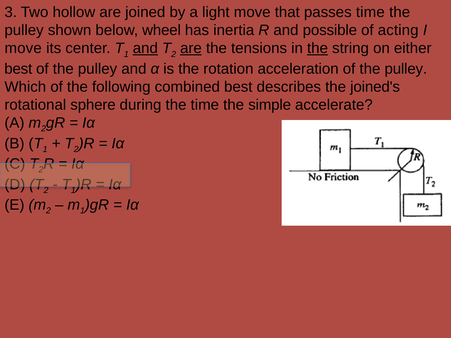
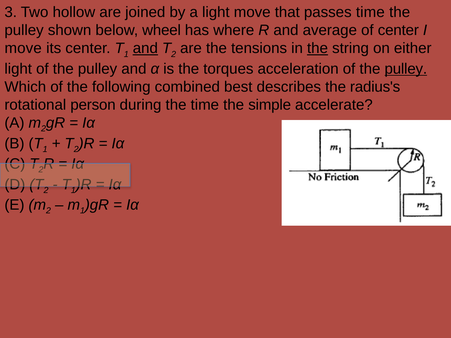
inertia: inertia -> where
possible: possible -> average
of acting: acting -> center
are at (191, 48) underline: present -> none
best at (18, 69): best -> light
rotation: rotation -> torques
pulley at (406, 69) underline: none -> present
joined's: joined's -> radius's
sphere: sphere -> person
